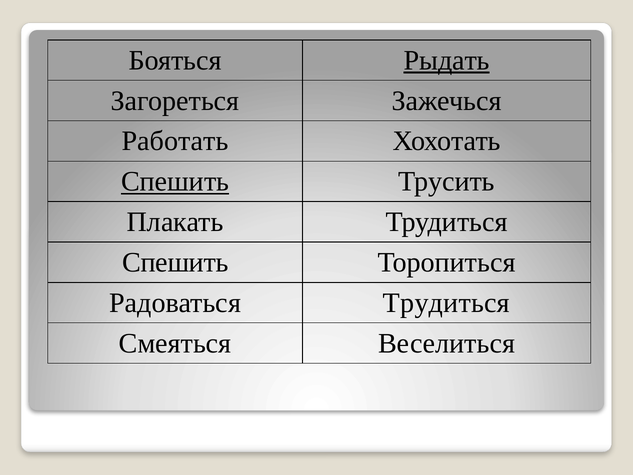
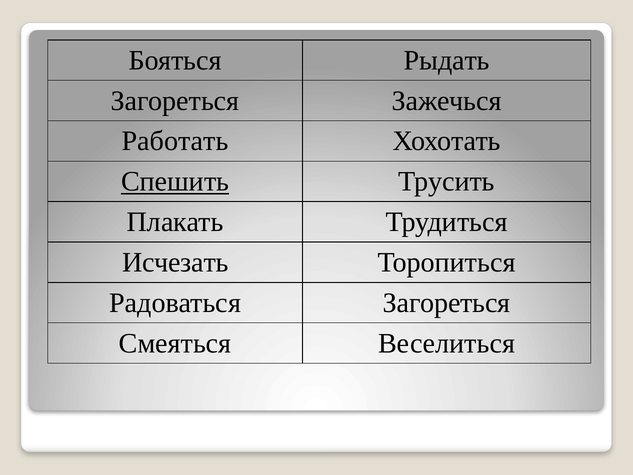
Рыдать underline: present -> none
Спешить at (175, 262): Спешить -> Исчезать
Радоваться Трудиться: Трудиться -> Загореться
